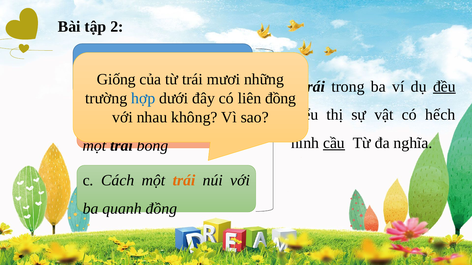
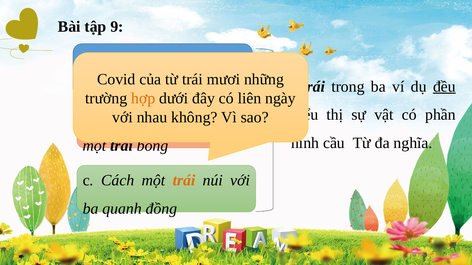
2: 2 -> 9
Giống: Giống -> Covid
hợp colour: blue -> orange
liên đồng: đồng -> ngày
hếch: hếch -> phần
cầu underline: present -> none
